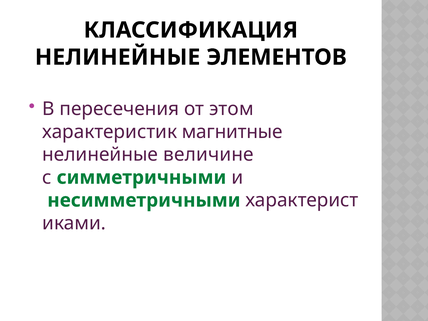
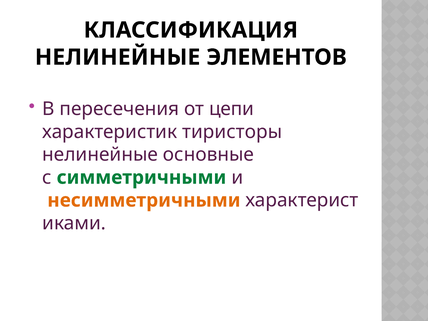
этом: этом -> цепи
магнитные: магнитные -> тиристоры
величине: величине -> основные
несимметричными colour: green -> orange
